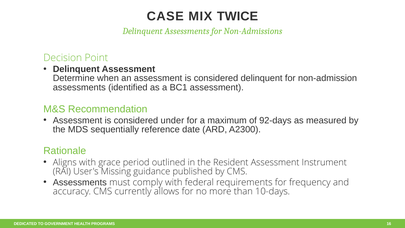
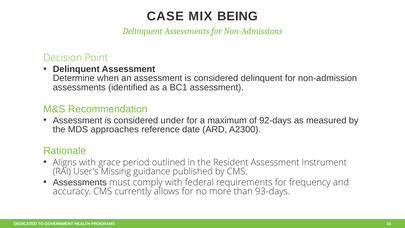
TWICE: TWICE -> BEING
sequentially: sequentially -> approaches
10-days: 10-days -> 93-days
